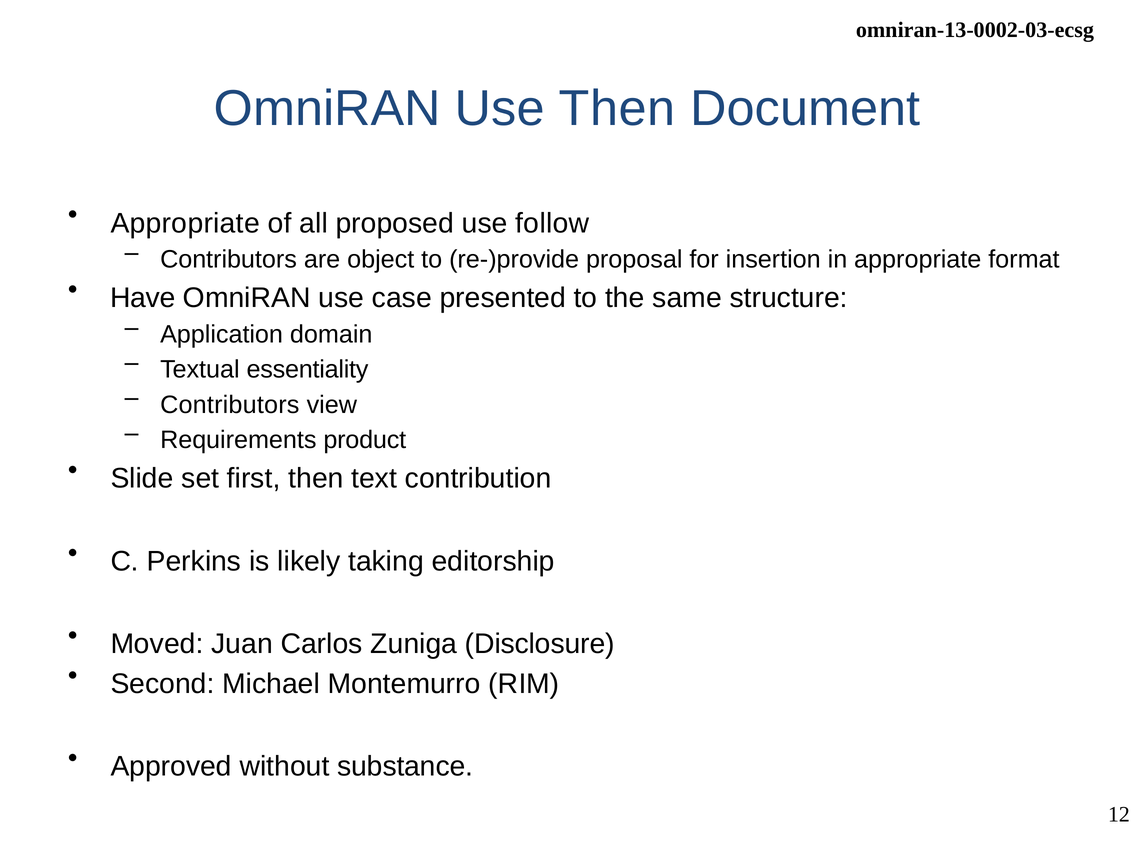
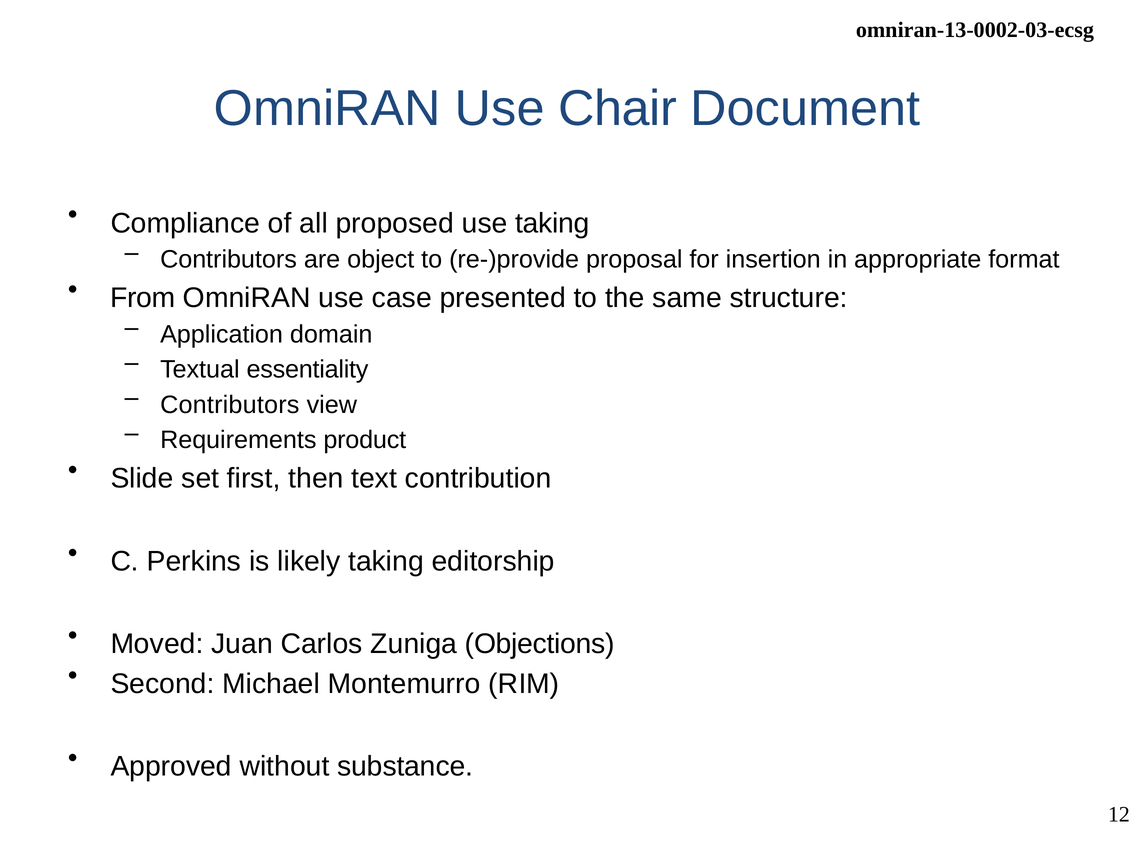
Use Then: Then -> Chair
Appropriate at (185, 223): Appropriate -> Compliance
use follow: follow -> taking
Have: Have -> From
Disclosure: Disclosure -> Objections
